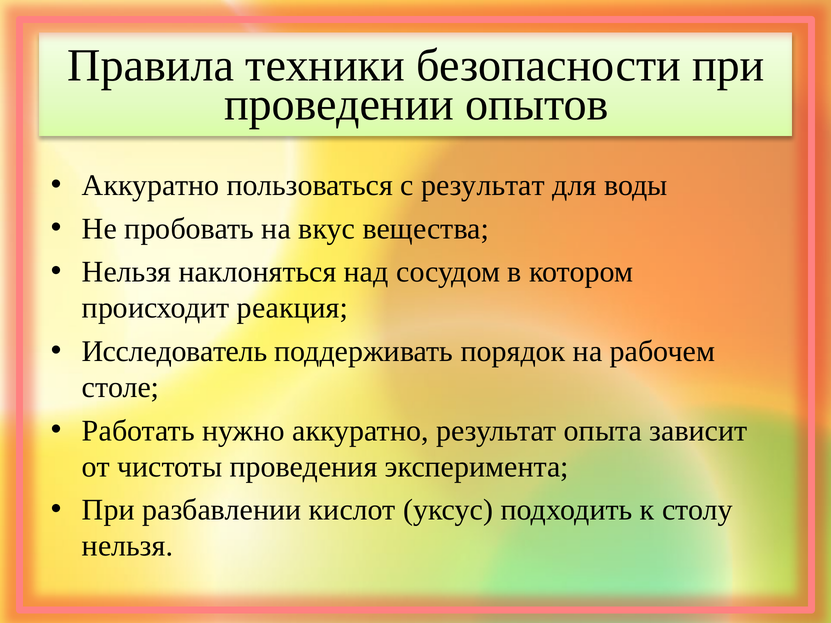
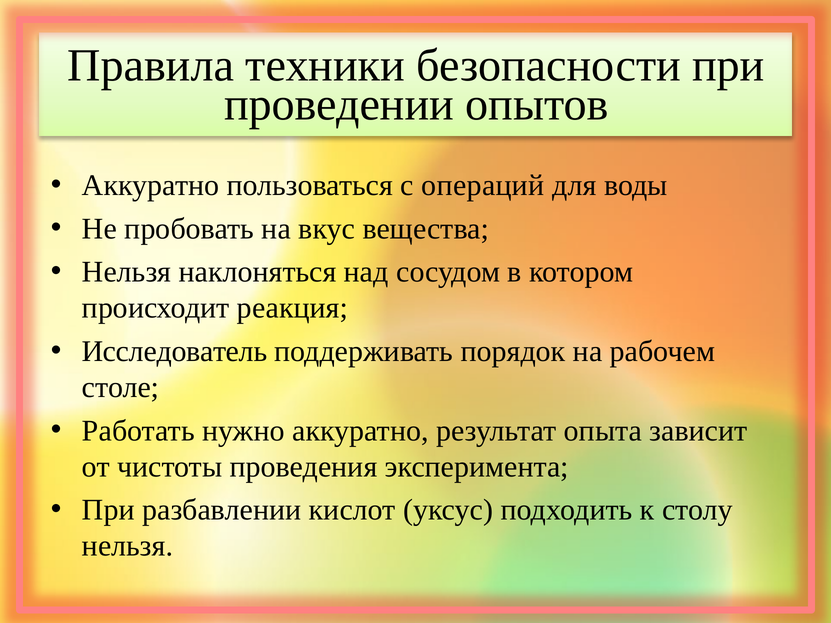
с результат: результат -> операций
